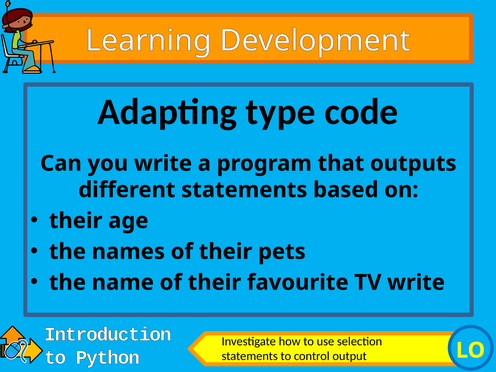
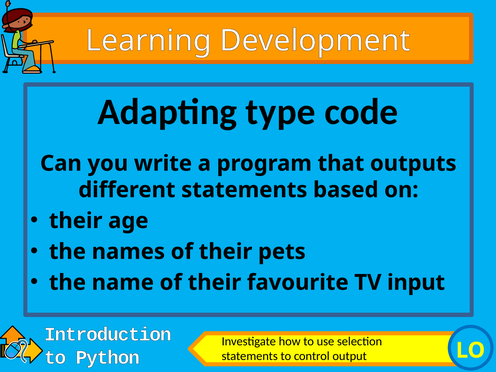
TV write: write -> input
